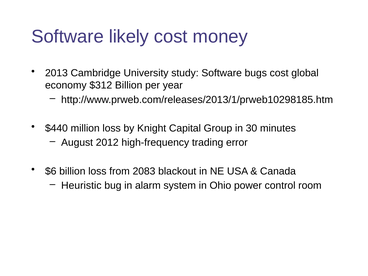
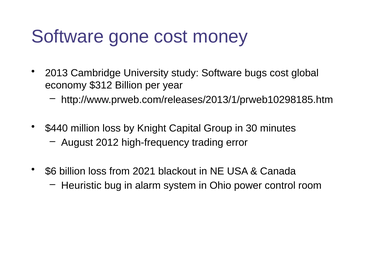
likely: likely -> gone
2083: 2083 -> 2021
